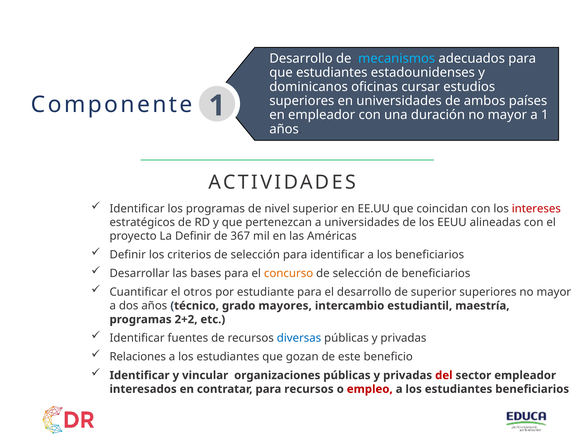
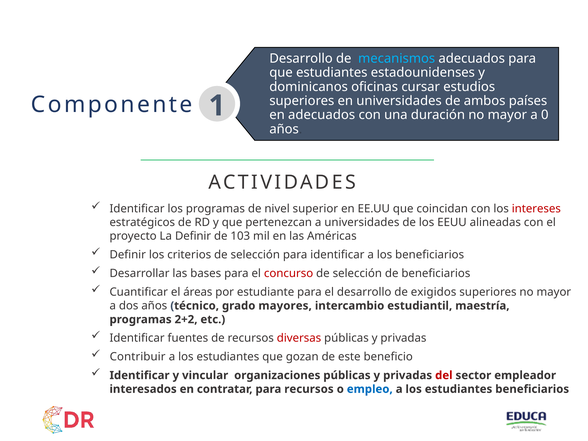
en empleador: empleador -> adecuados
a 1: 1 -> 0
367: 367 -> 103
concurso colour: orange -> red
otros: otros -> áreas
de superior: superior -> exigidos
diversas colour: blue -> red
Relaciones: Relaciones -> Contribuir
empleo colour: red -> blue
